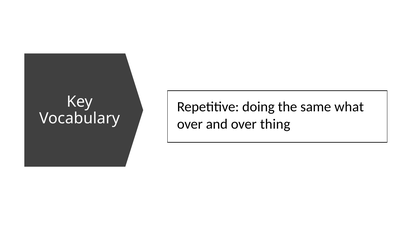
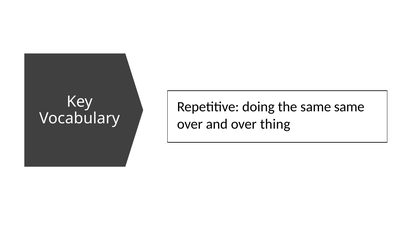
same what: what -> same
